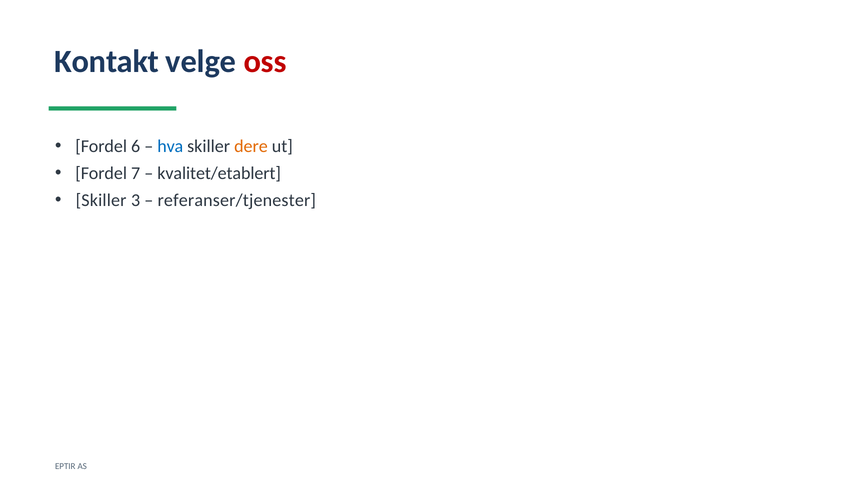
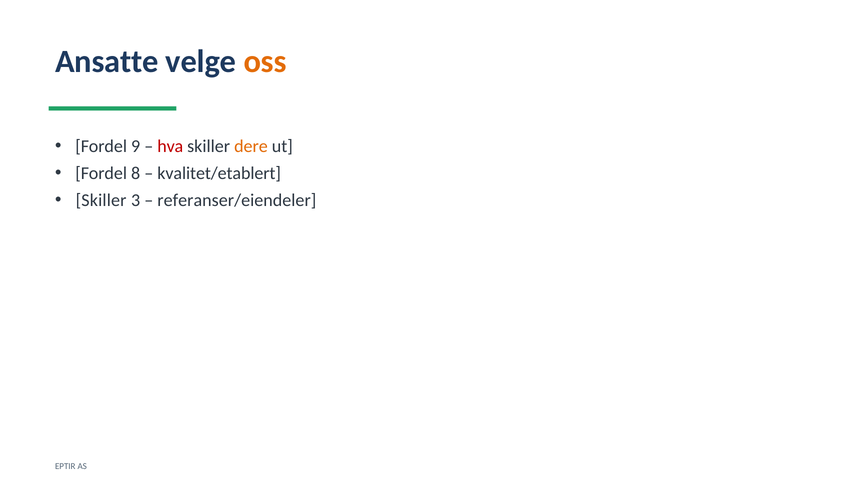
Kontakt: Kontakt -> Ansatte
oss colour: red -> orange
6: 6 -> 9
hva colour: blue -> red
7: 7 -> 8
referanser/tjenester: referanser/tjenester -> referanser/eiendeler
